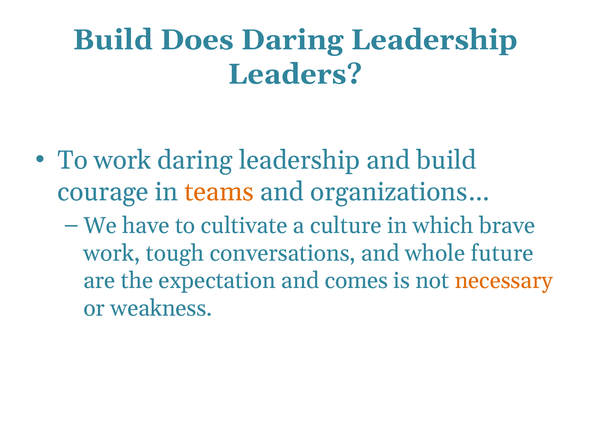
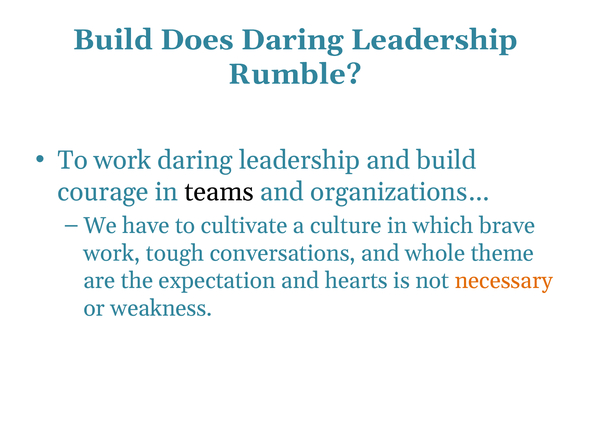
Leaders: Leaders -> Rumble
teams colour: orange -> black
future: future -> theme
comes: comes -> hearts
